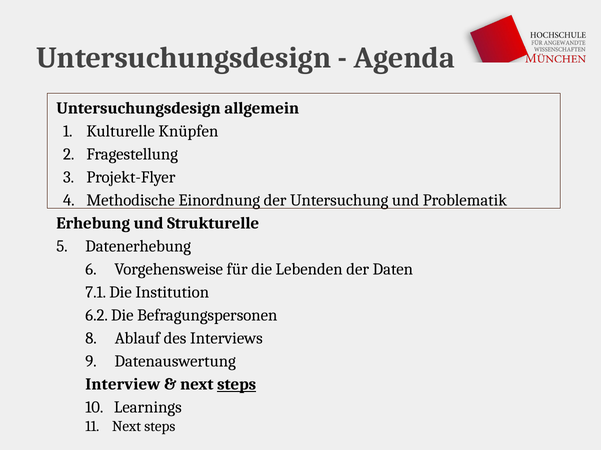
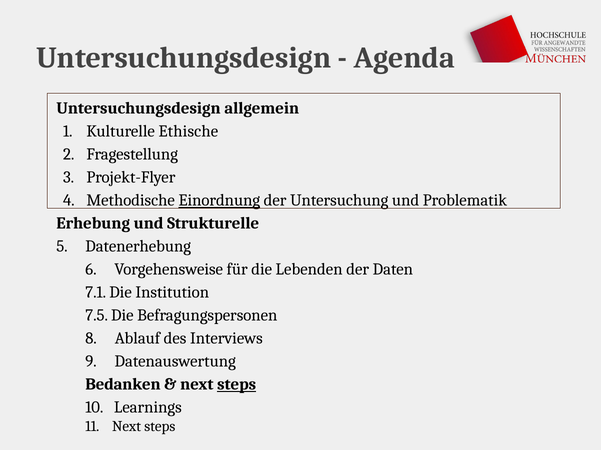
Knüpfen: Knüpfen -> Ethische
Einordnung underline: none -> present
6.2: 6.2 -> 7.5
Interview: Interview -> Bedanken
